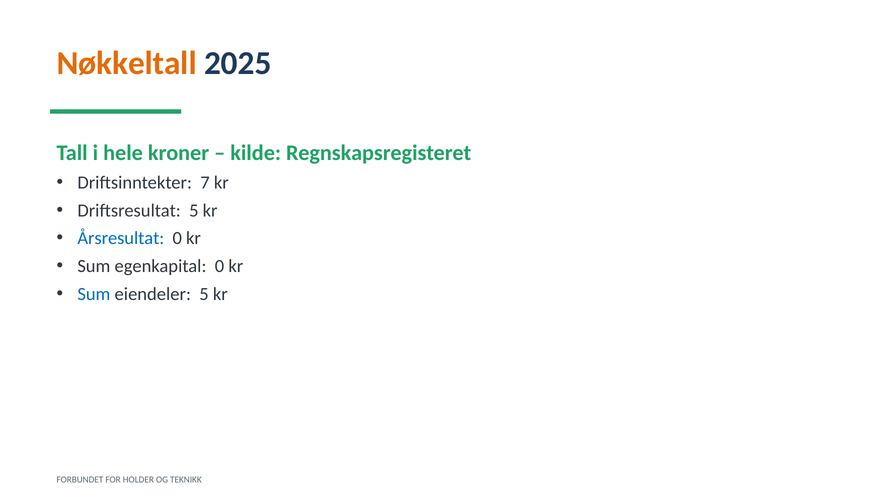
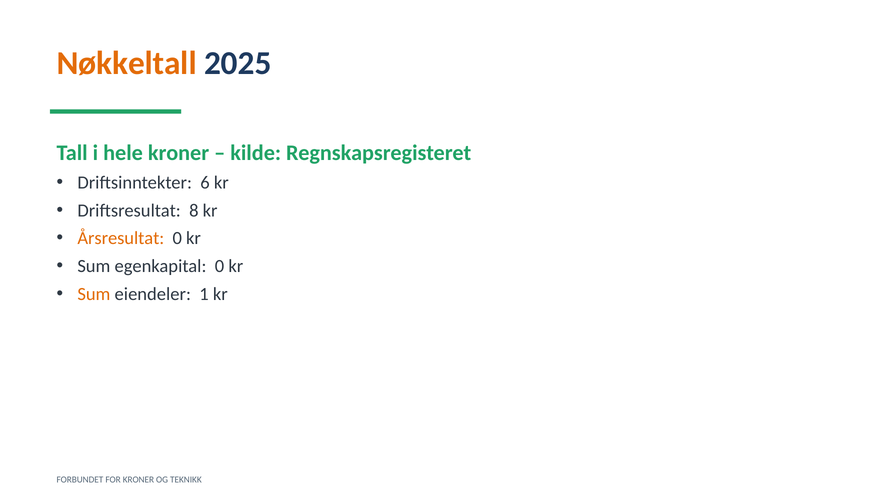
7: 7 -> 6
Driftsresultat 5: 5 -> 8
Årsresultat colour: blue -> orange
Sum at (94, 294) colour: blue -> orange
eiendeler 5: 5 -> 1
FOR HOLDER: HOLDER -> KRONER
